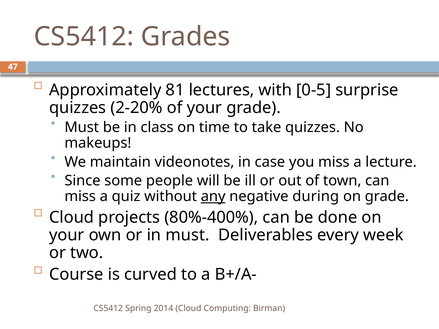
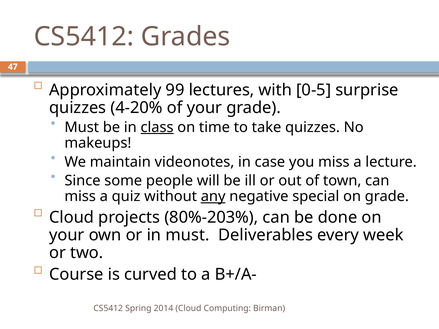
81: 81 -> 99
2-20%: 2-20% -> 4-20%
class underline: none -> present
during: during -> special
80%-400%: 80%-400% -> 80%-203%
